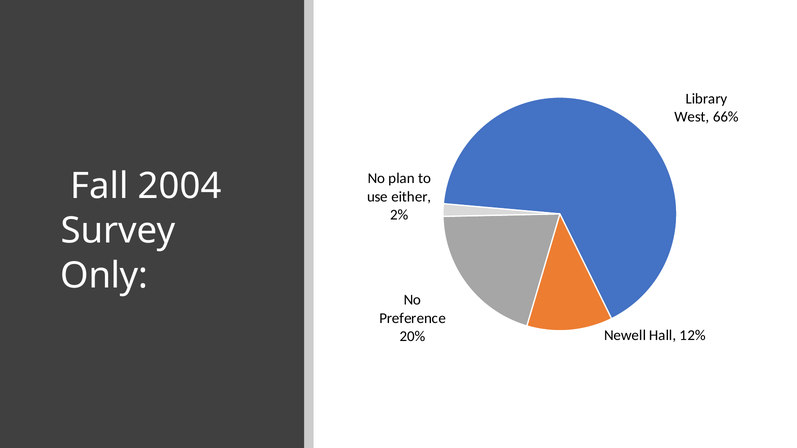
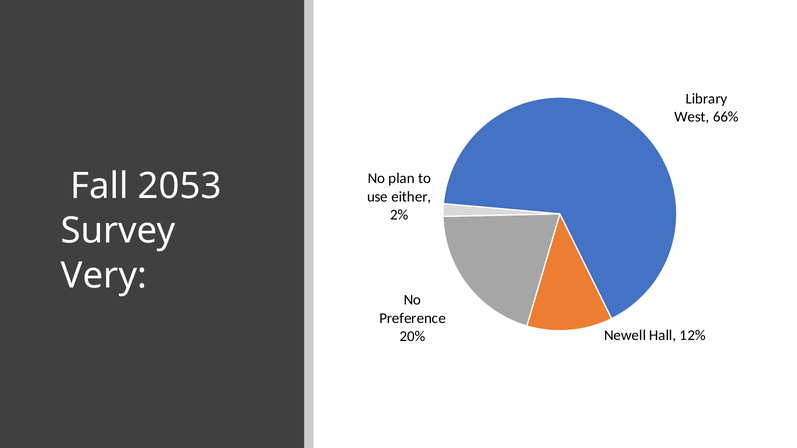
2004: 2004 -> 2053
Only: Only -> Very
